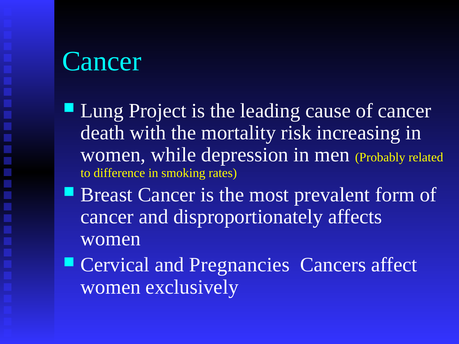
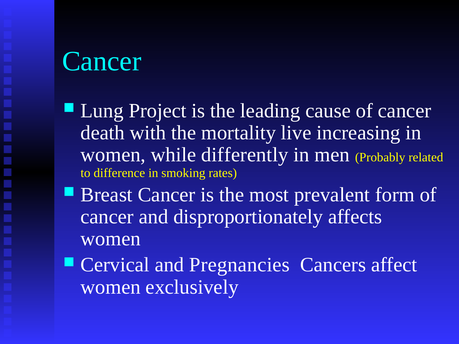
risk: risk -> live
depression: depression -> differently
